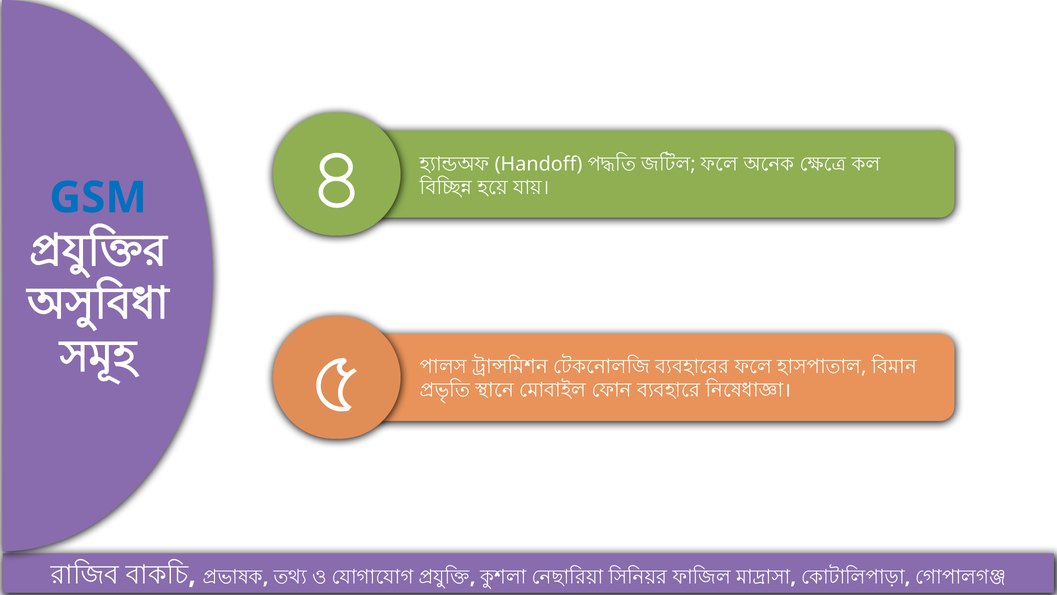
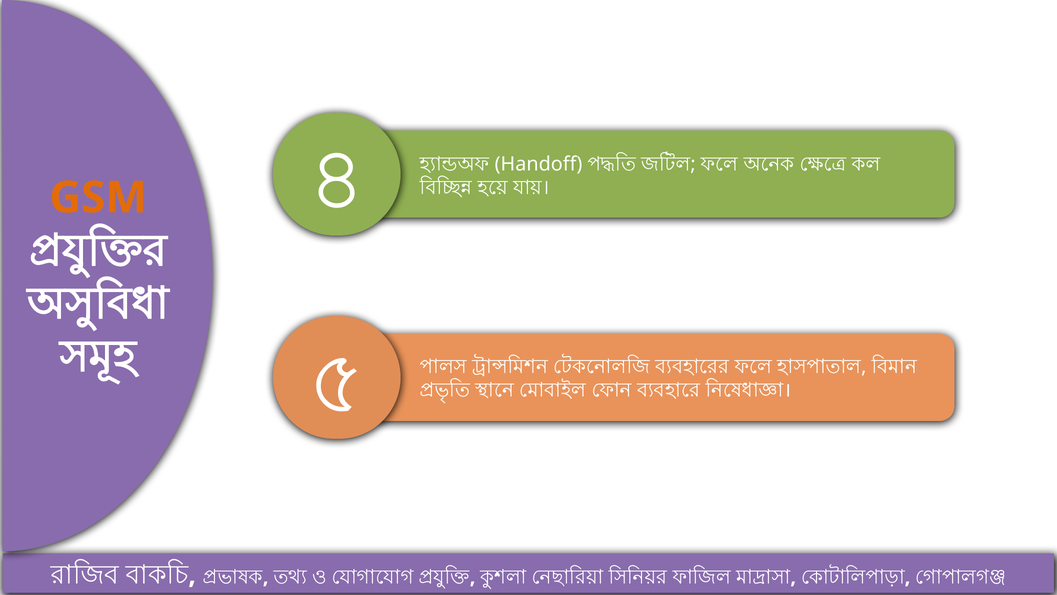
GSM colour: blue -> orange
